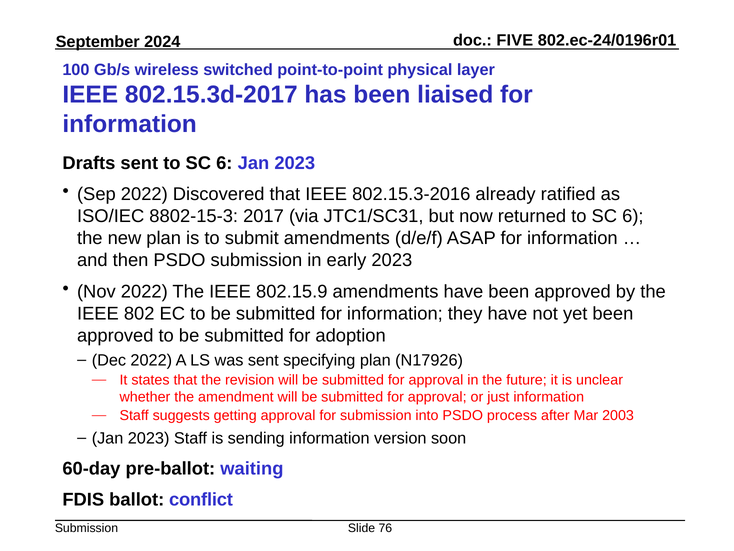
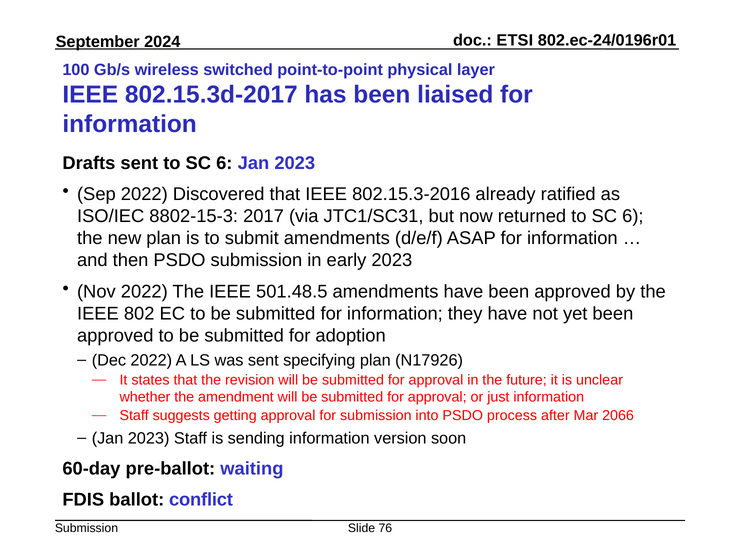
FIVE: FIVE -> ETSI
802.15.9: 802.15.9 -> 501.48.5
2003: 2003 -> 2066
